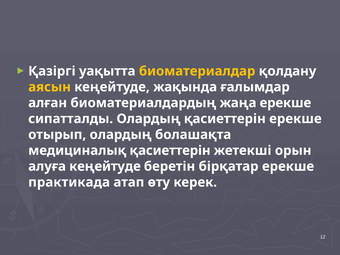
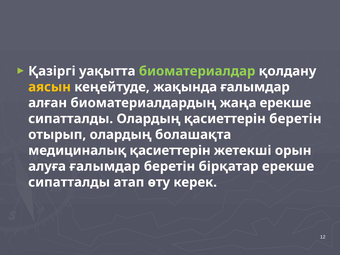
биоматериалдар colour: yellow -> light green
қасиеттерін ерекше: ерекше -> беретін
алуға кеңейтуде: кеңейтуде -> ғалымдар
практикада at (69, 182): практикада -> сипатталды
